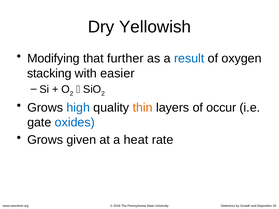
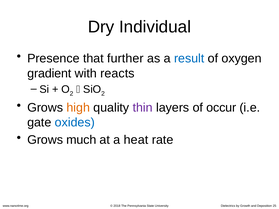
Yellowish: Yellowish -> Individual
Modifying: Modifying -> Presence
stacking: stacking -> gradient
easier: easier -> reacts
high colour: blue -> orange
thin colour: orange -> purple
given: given -> much
